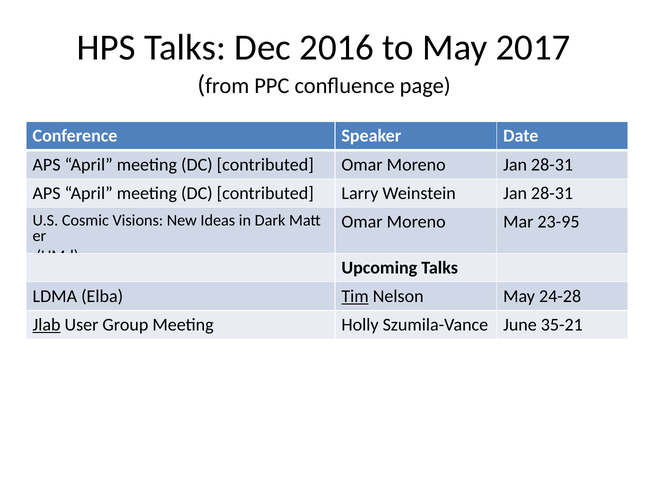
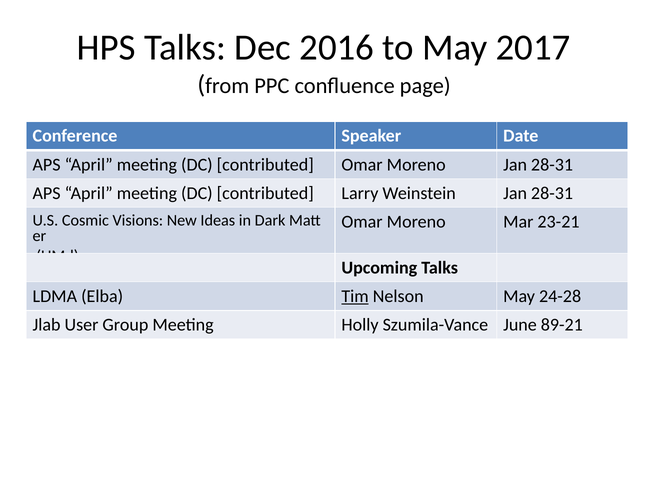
23-95: 23-95 -> 23-21
Jlab underline: present -> none
35-21: 35-21 -> 89-21
